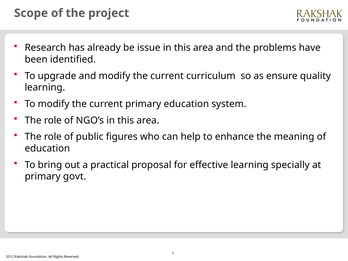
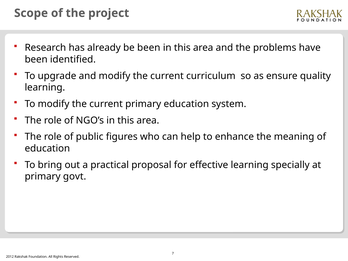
be issue: issue -> been
